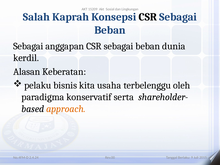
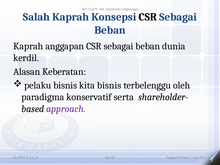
Sebagai at (28, 46): Sebagai -> Kaprah
kita usaha: usaha -> bisnis
approach colour: orange -> purple
